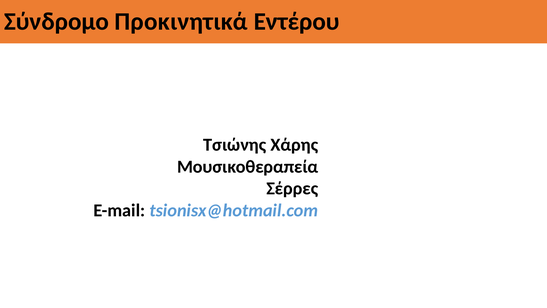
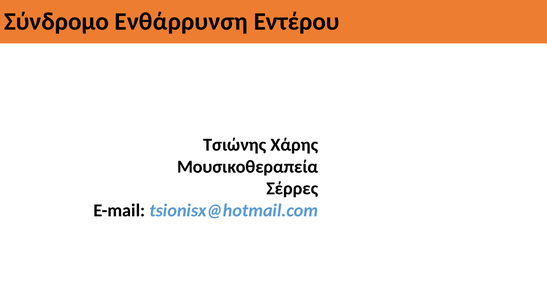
Προκινητικά: Προκινητικά -> Ενθάρρυνση
